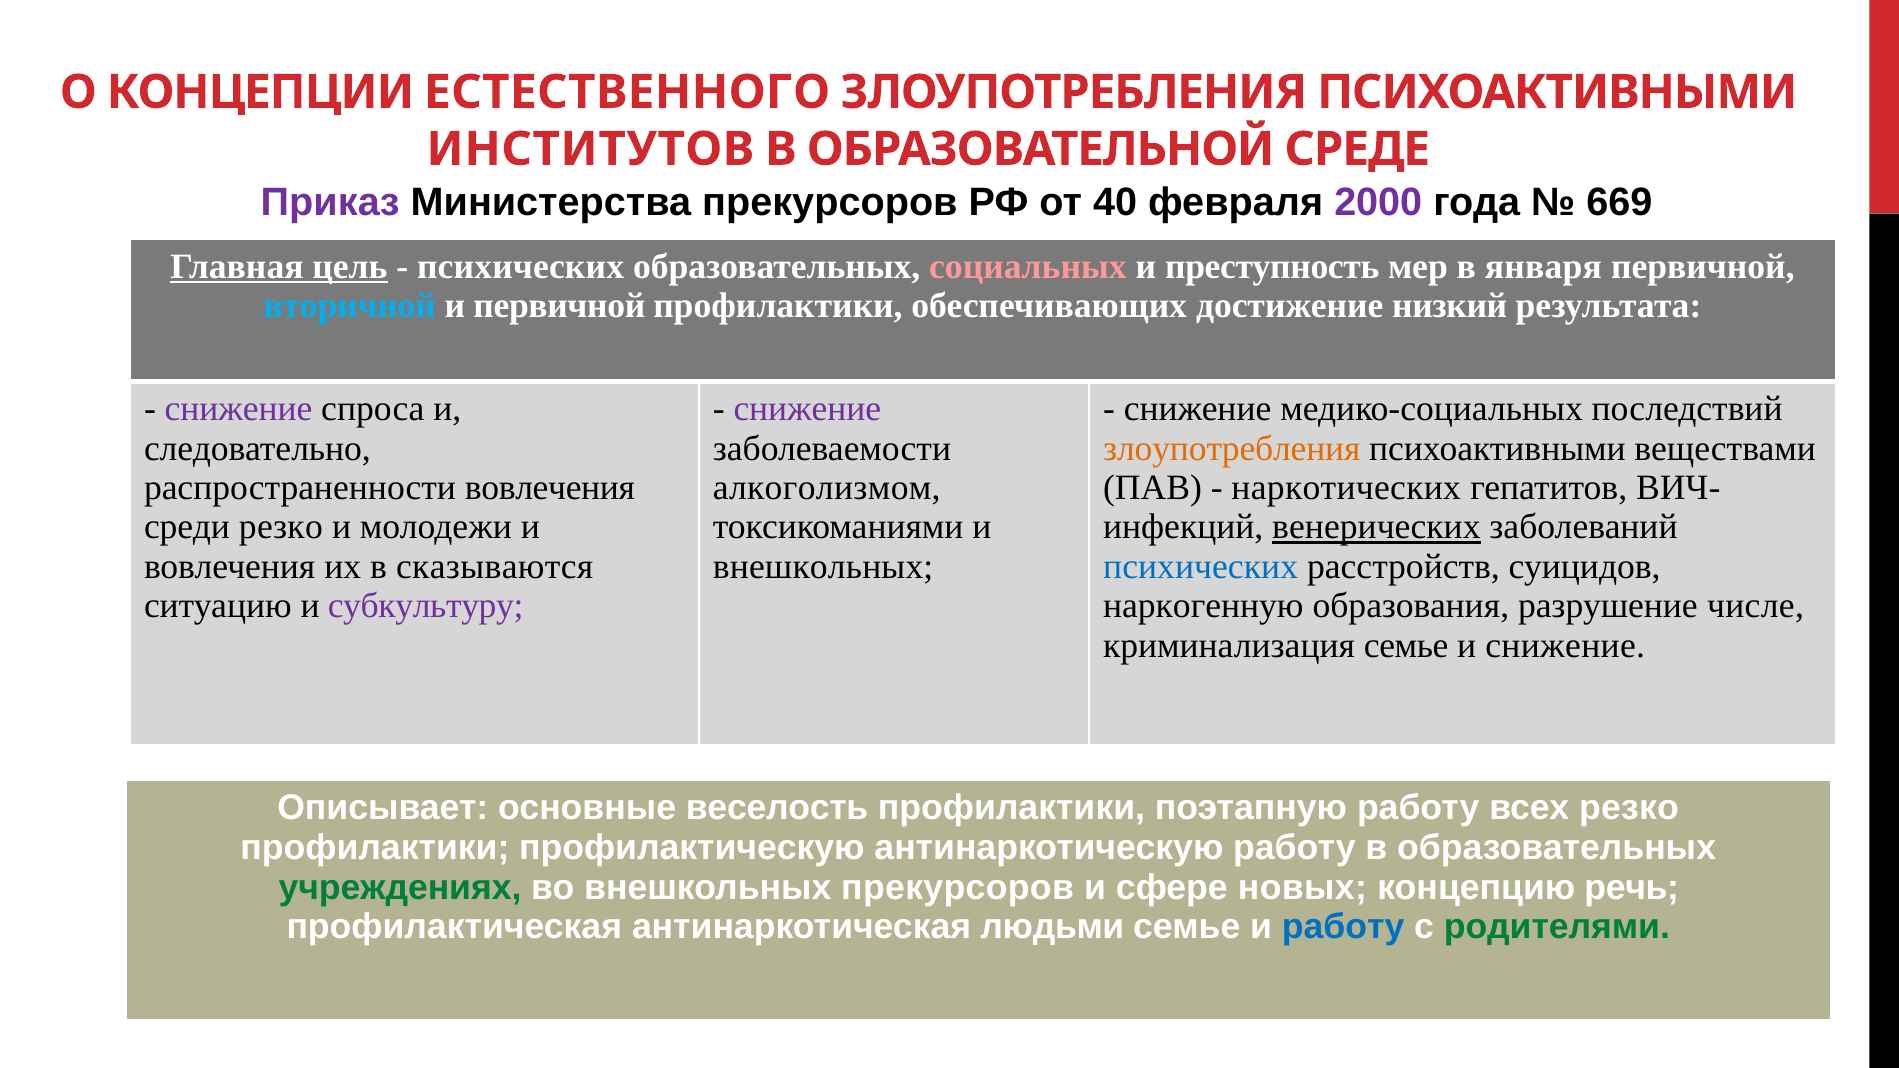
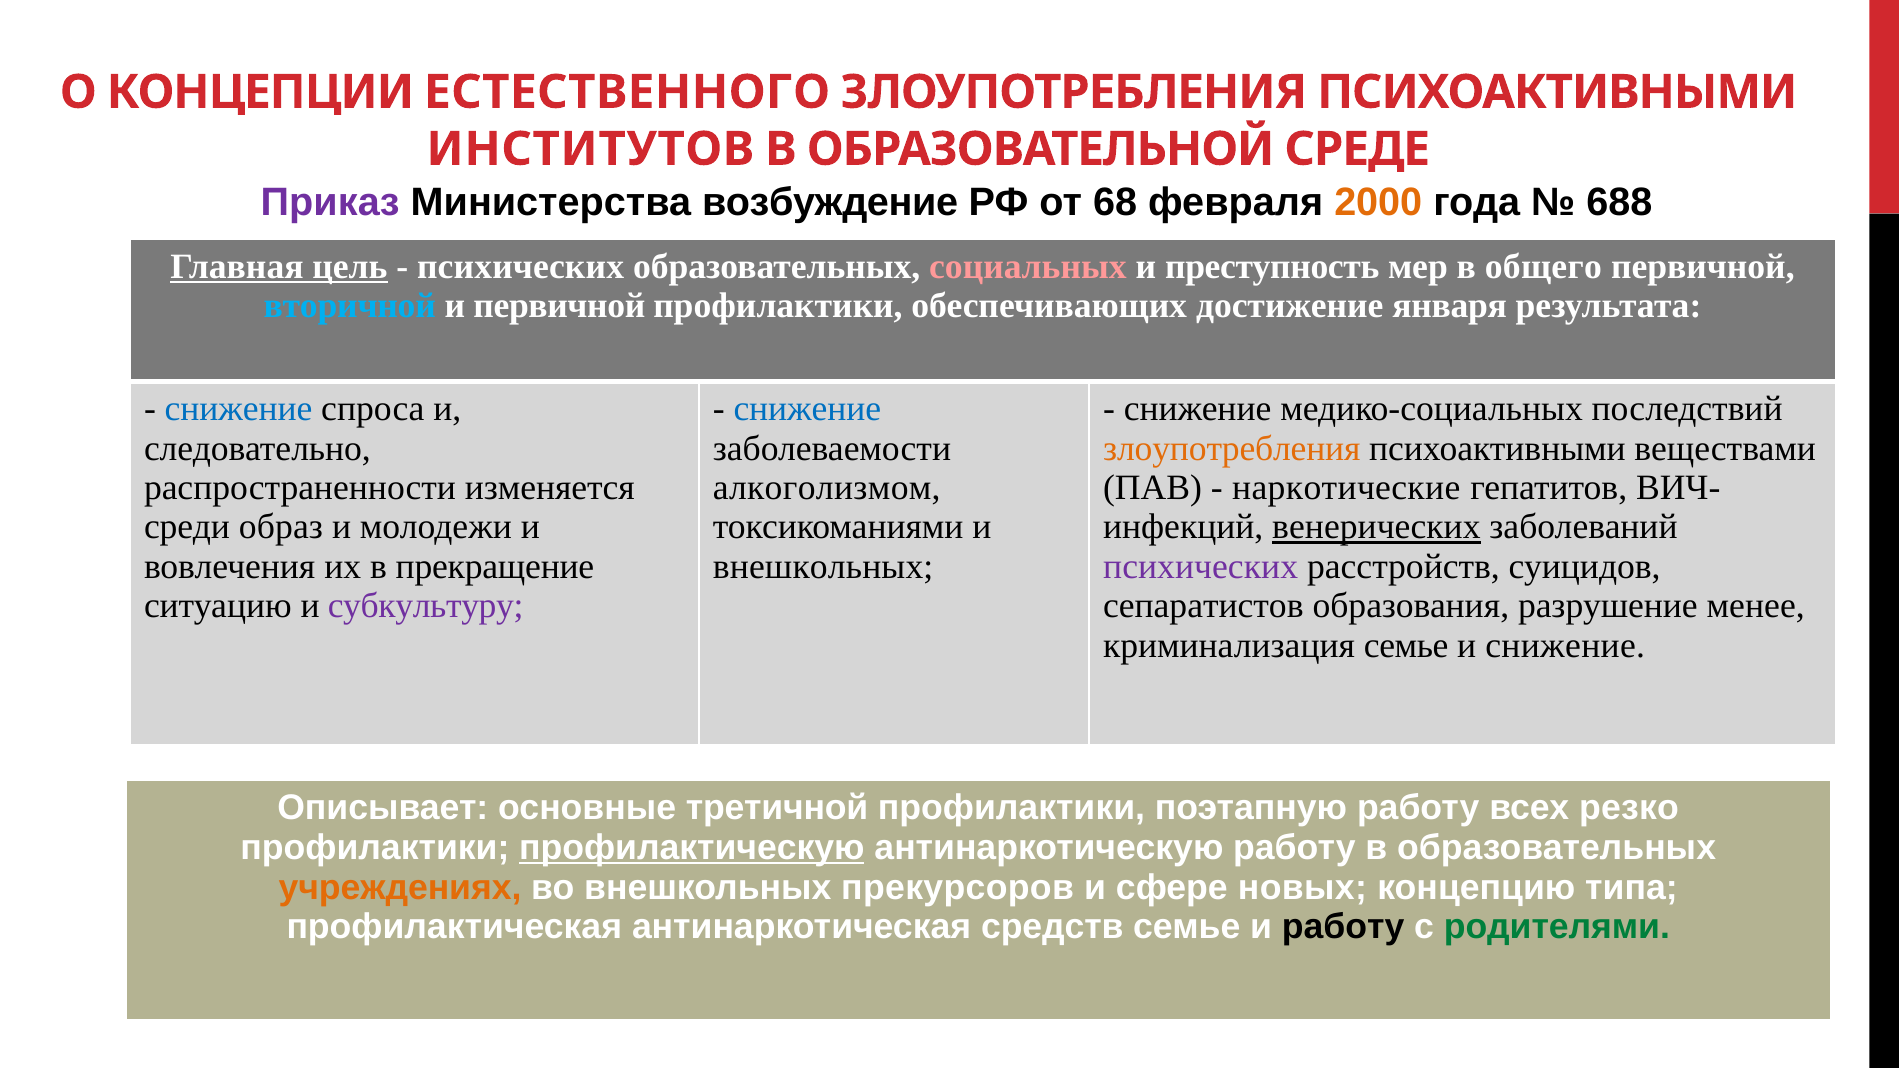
Министерства прекурсоров: прекурсоров -> возбуждение
40: 40 -> 68
2000 colour: purple -> orange
669: 669 -> 688
января: января -> общего
низкий: низкий -> января
снижение at (239, 409) colour: purple -> blue
снижение at (807, 409) colour: purple -> blue
распространенности вовлечения: вовлечения -> изменяется
наркотических: наркотических -> наркотические
среди резко: резко -> образ
сказываются: сказываются -> прекращение
психических at (1201, 567) colour: blue -> purple
наркогенную: наркогенную -> сепаратистов
числе: числе -> менее
веселость: веселость -> третичной
профилактическую underline: none -> present
учреждениях colour: green -> orange
речь: речь -> типа
людьми: людьми -> средств
работу at (1343, 927) colour: blue -> black
